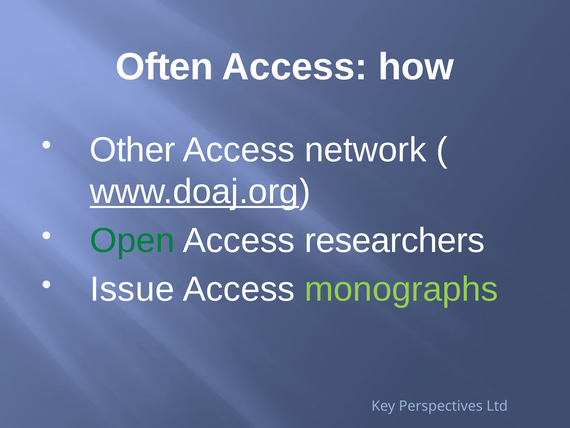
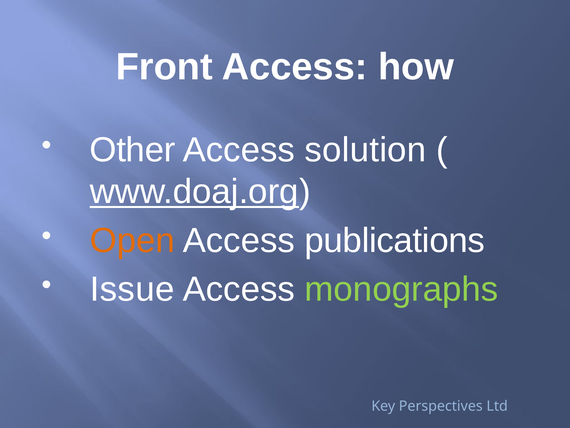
Often: Often -> Front
network: network -> solution
Open colour: green -> orange
researchers: researchers -> publications
